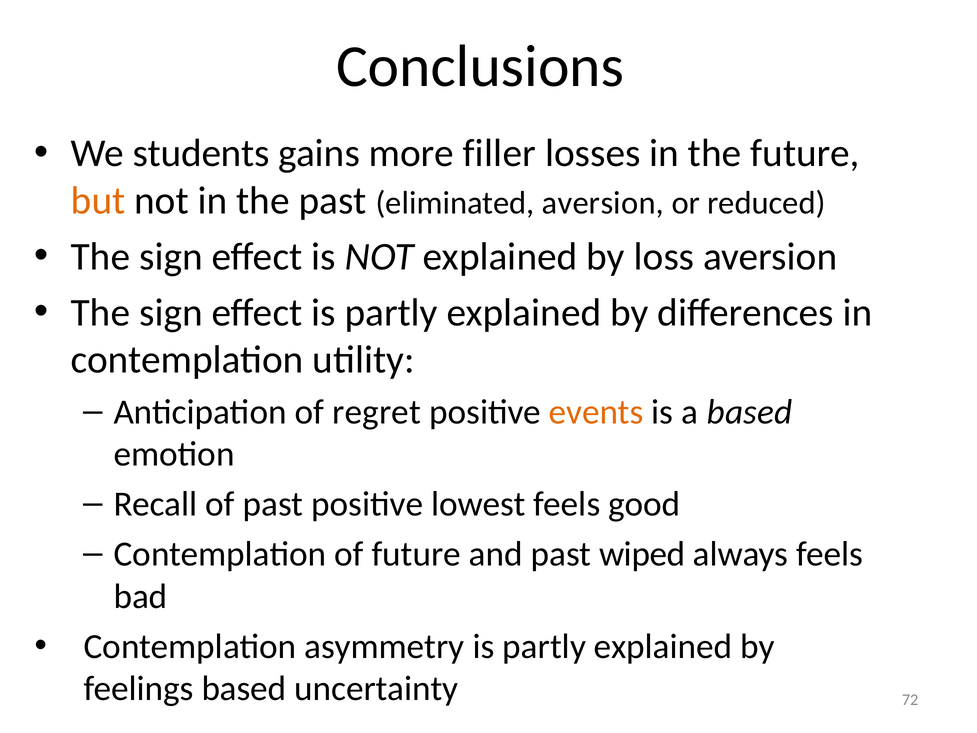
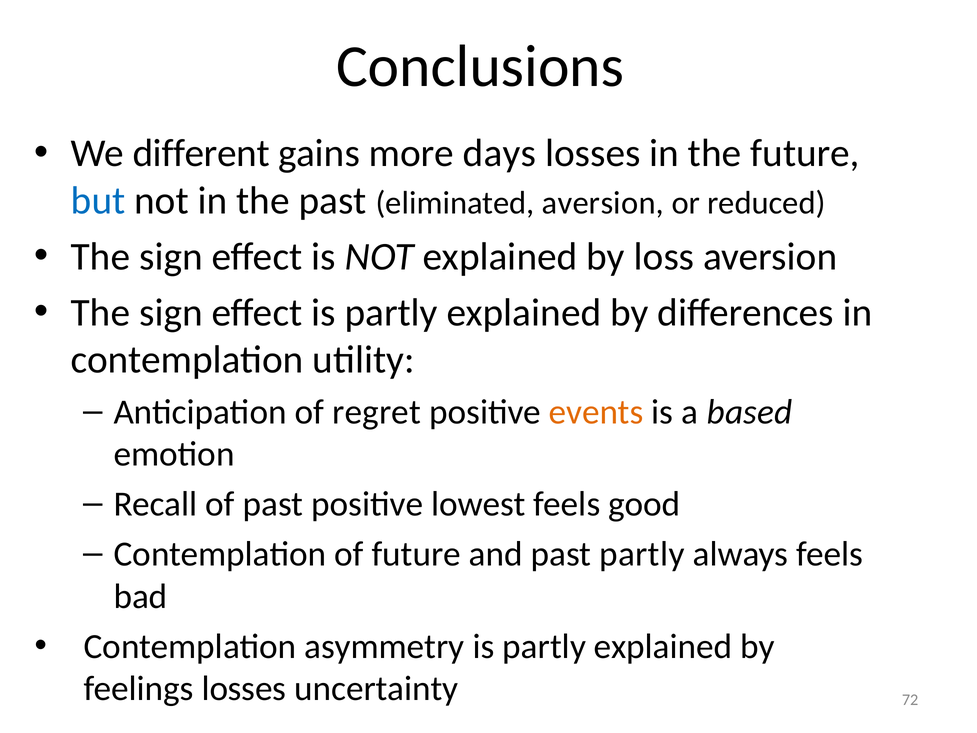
students: students -> different
filler: filler -> days
but colour: orange -> blue
past wiped: wiped -> partly
feelings based: based -> losses
